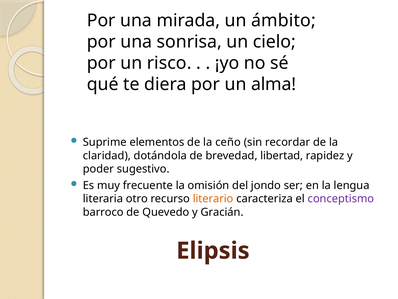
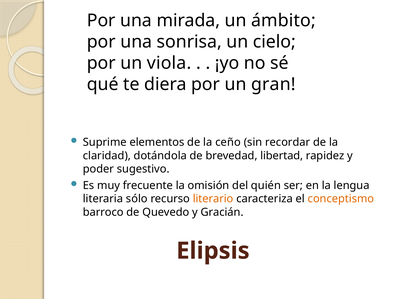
risco: risco -> viola
alma: alma -> gran
jondo: jondo -> quién
otro: otro -> sólo
conceptismo colour: purple -> orange
